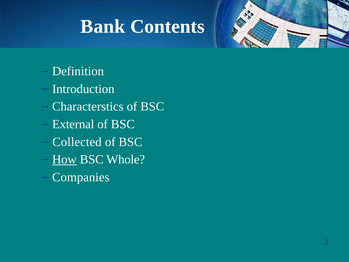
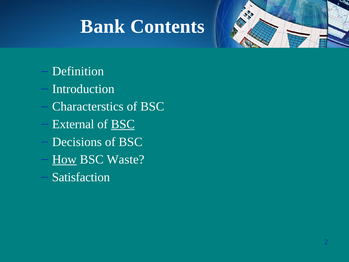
BSC at (123, 124) underline: none -> present
Collected: Collected -> Decisions
Whole: Whole -> Waste
Companies: Companies -> Satisfaction
